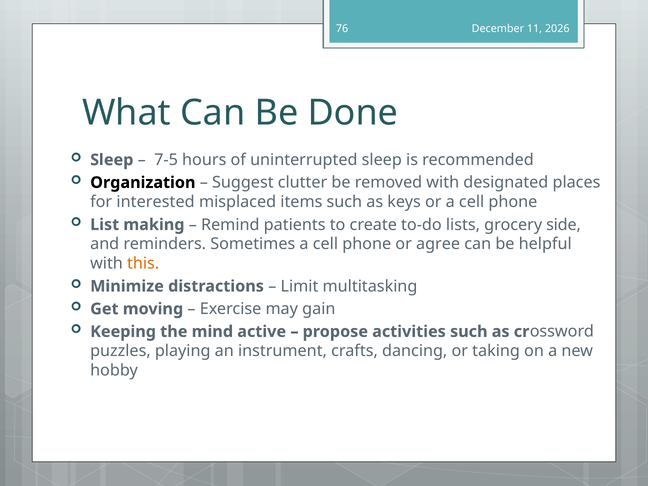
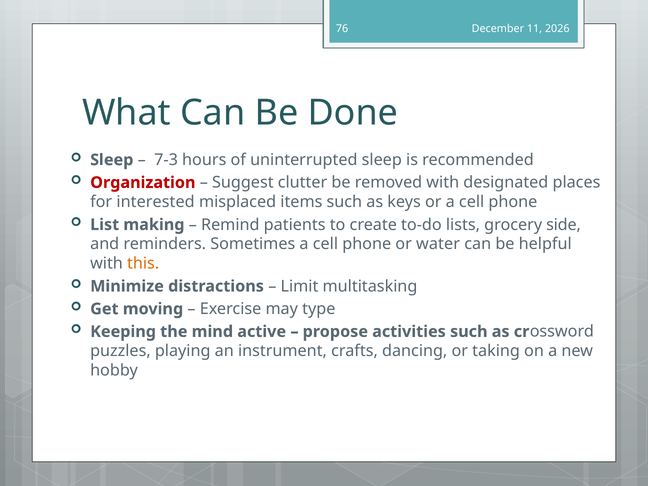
7-5: 7-5 -> 7-3
Organization colour: black -> red
agree: agree -> water
gain: gain -> type
